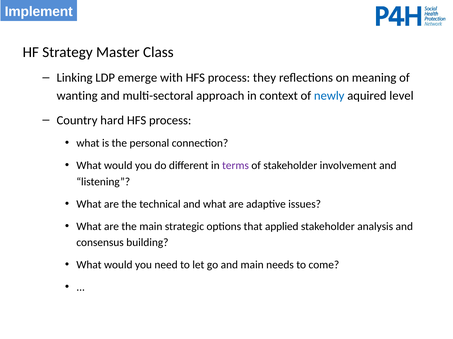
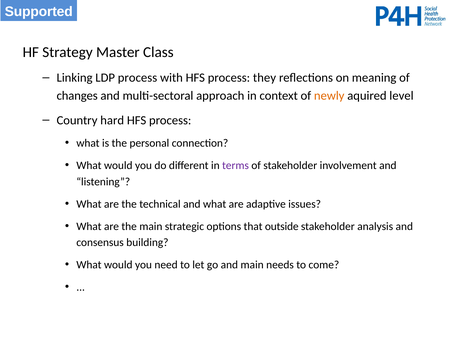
Implement: Implement -> Supported
LDP emerge: emerge -> process
wanting: wanting -> changes
newly colour: blue -> orange
applied: applied -> outside
